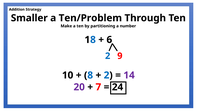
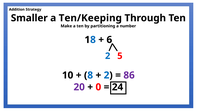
Ten/Problem: Ten/Problem -> Ten/Keeping
9: 9 -> 5
14: 14 -> 86
7: 7 -> 0
